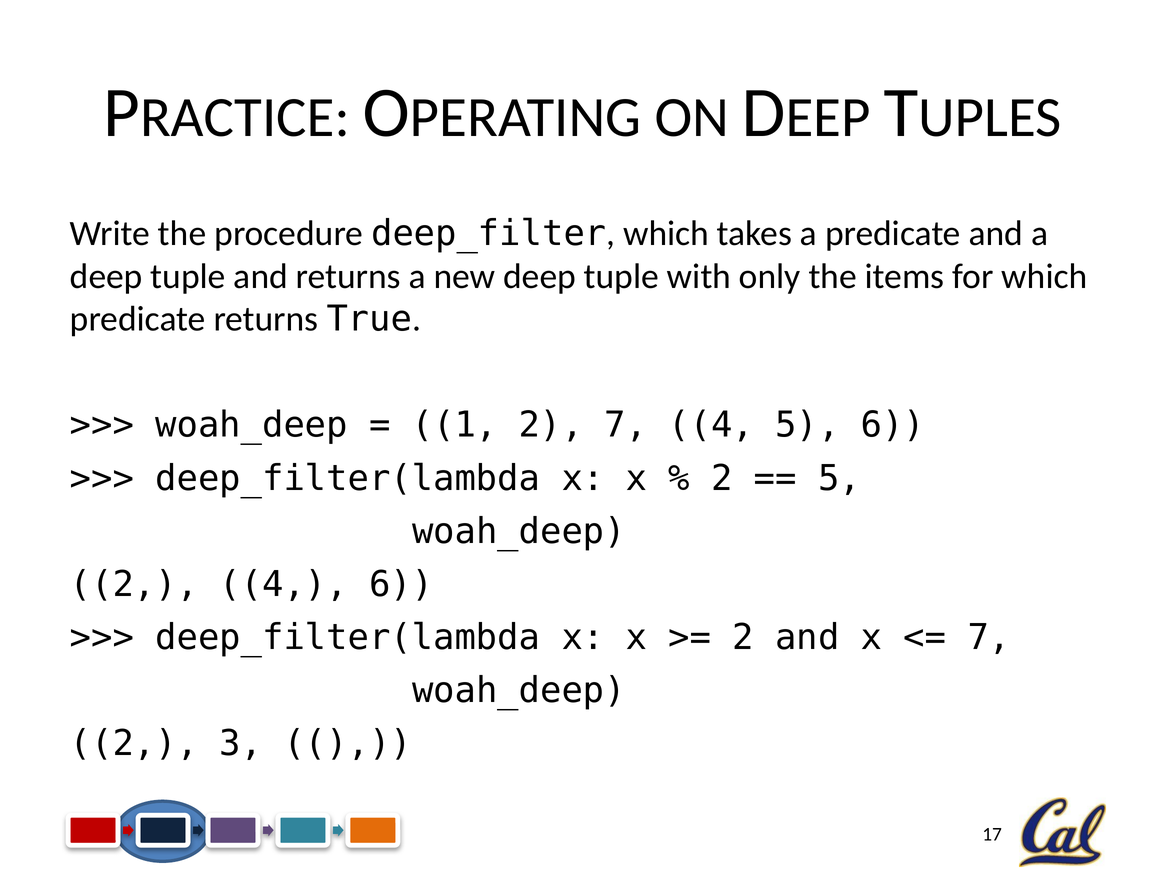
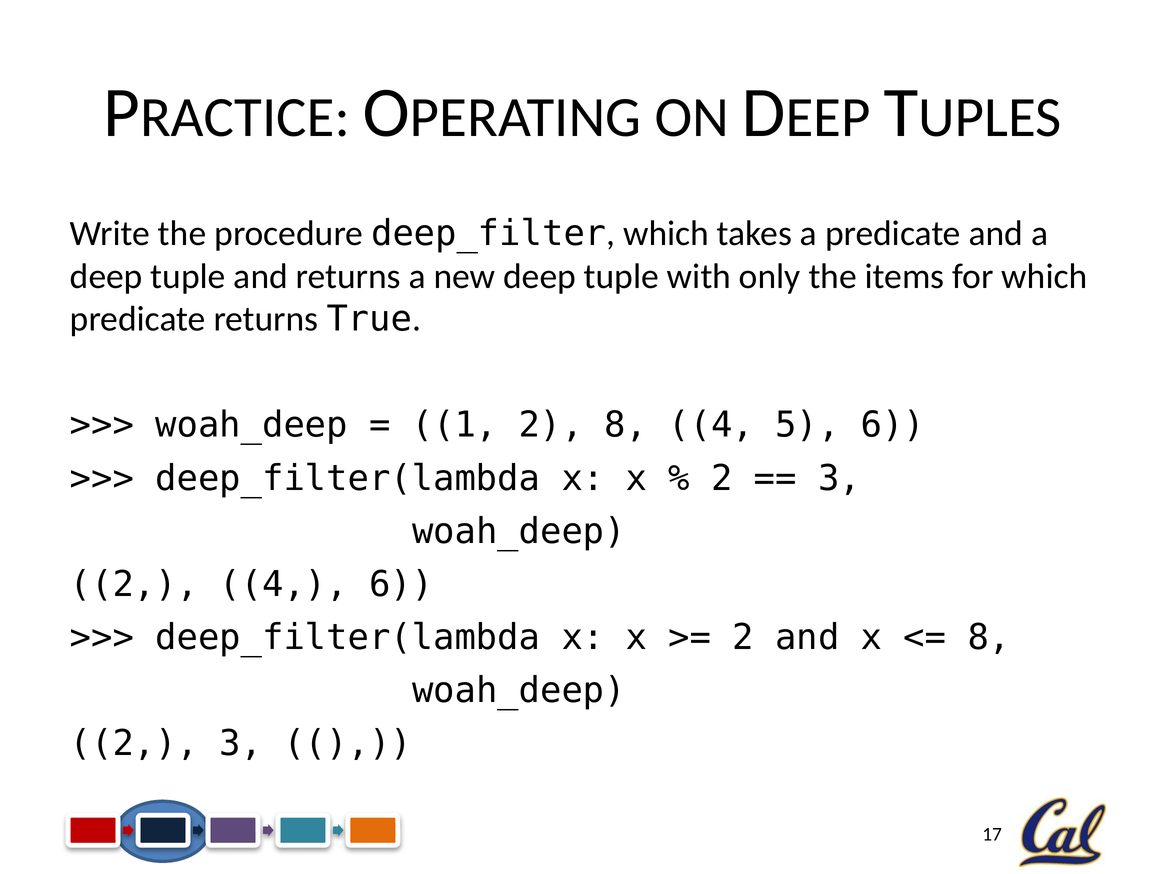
2 7: 7 -> 8
5 at (839, 478): 5 -> 3
7 at (989, 637): 7 -> 8
